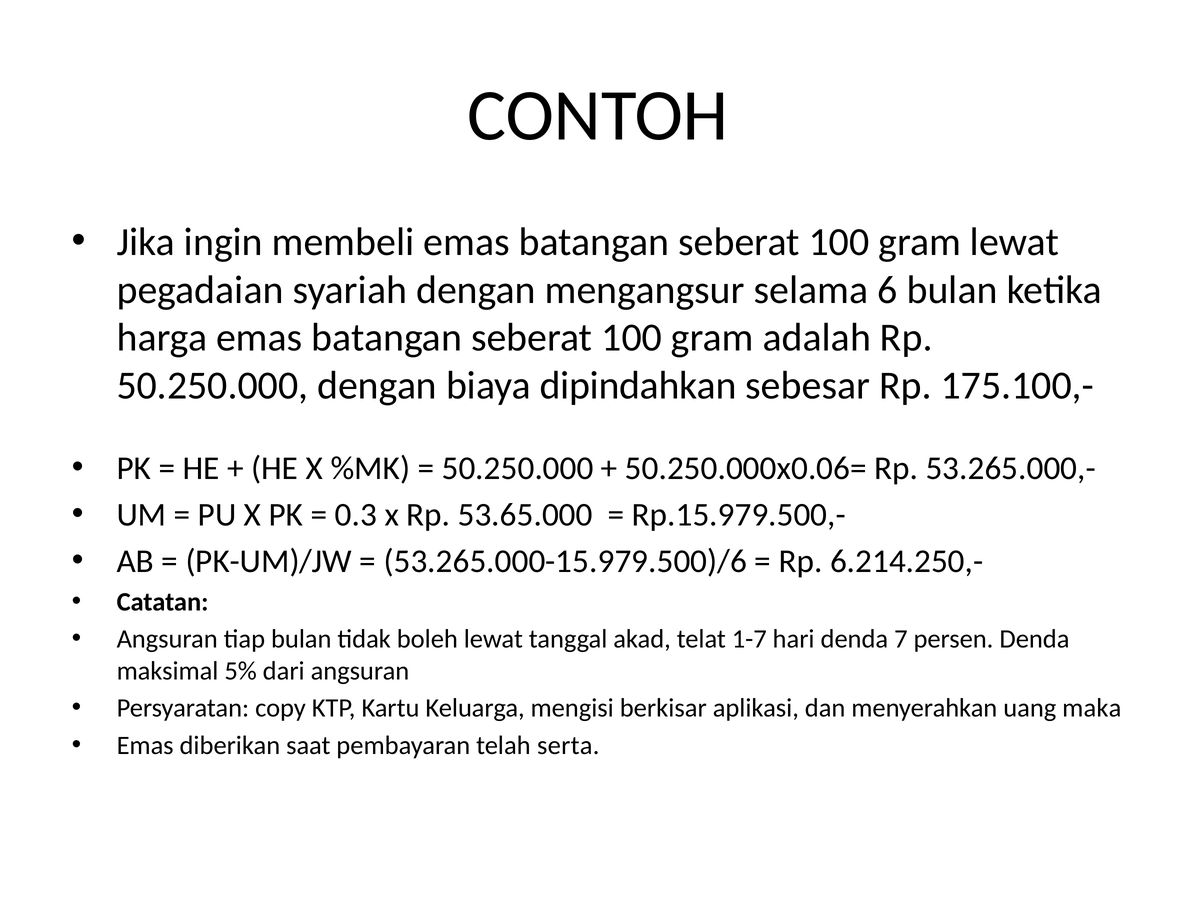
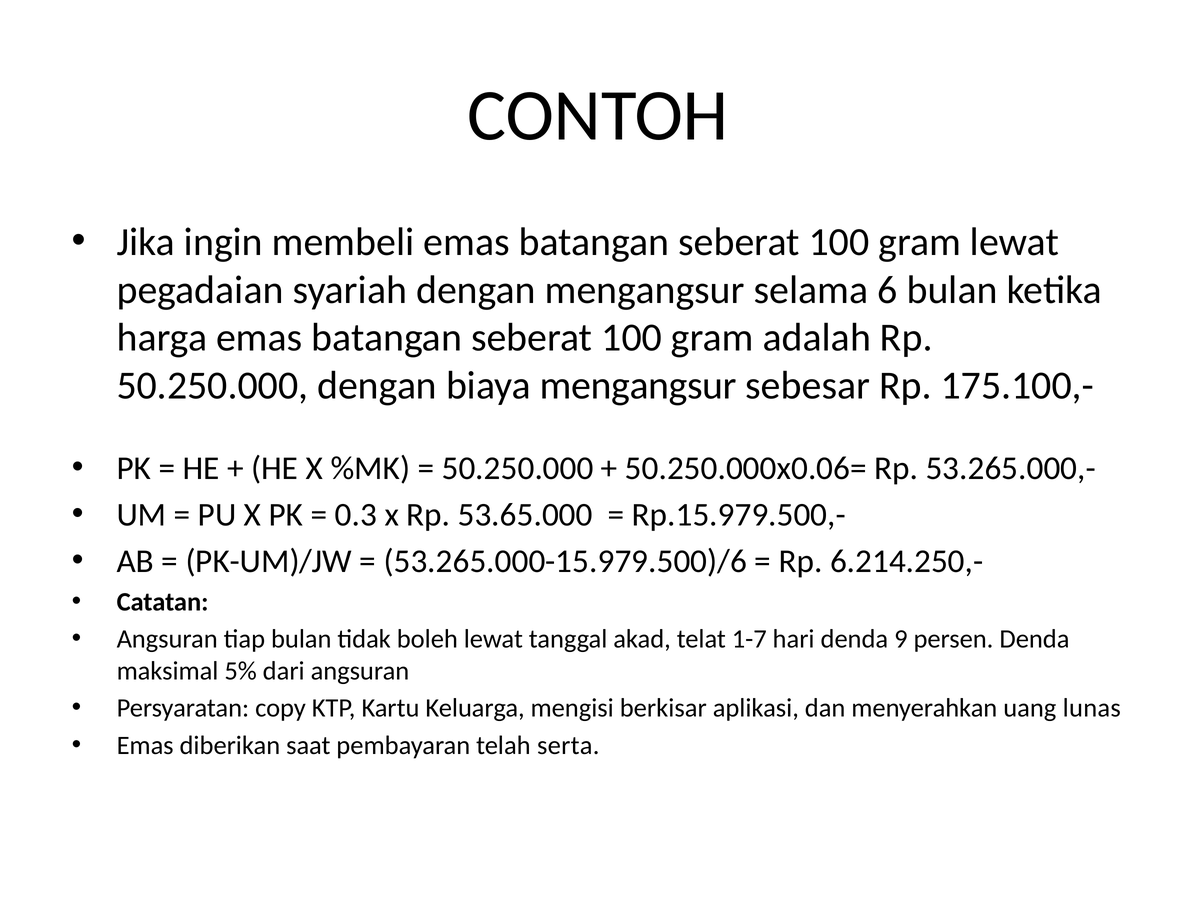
biaya dipindahkan: dipindahkan -> mengangsur
7: 7 -> 9
maka: maka -> lunas
